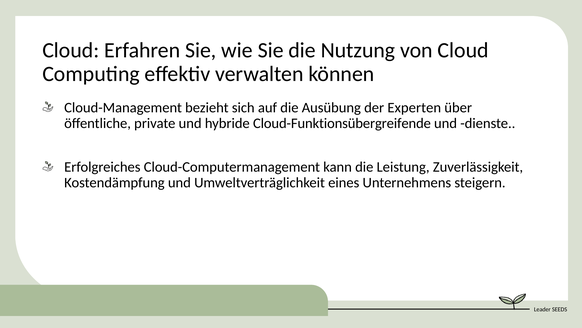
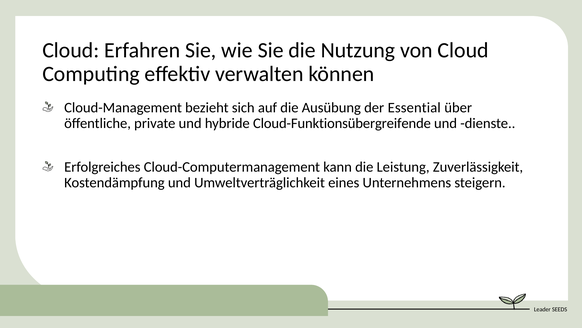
Experten: Experten -> Essential
